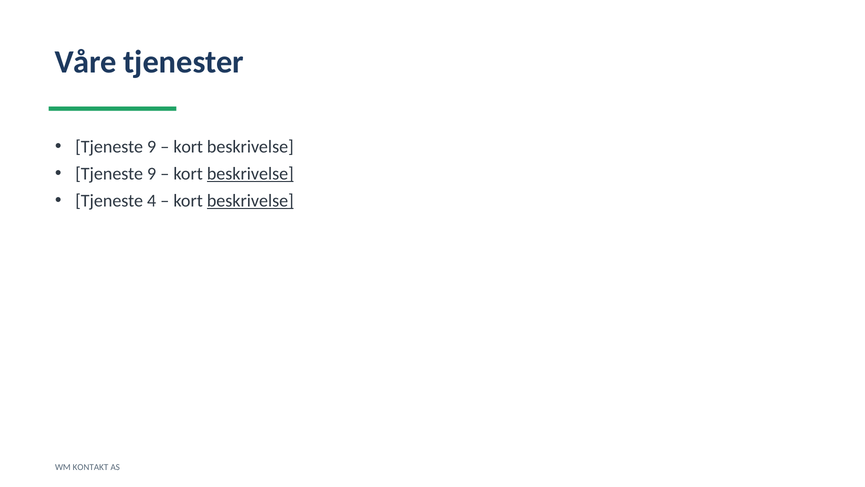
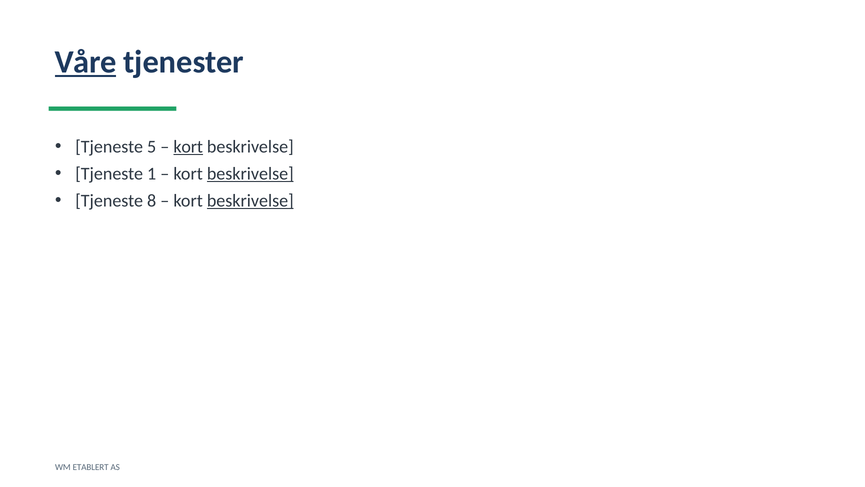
Våre underline: none -> present
9 at (152, 147): 9 -> 5
kort at (188, 147) underline: none -> present
9 at (152, 174): 9 -> 1
4: 4 -> 8
KONTAKT: KONTAKT -> ETABLERT
